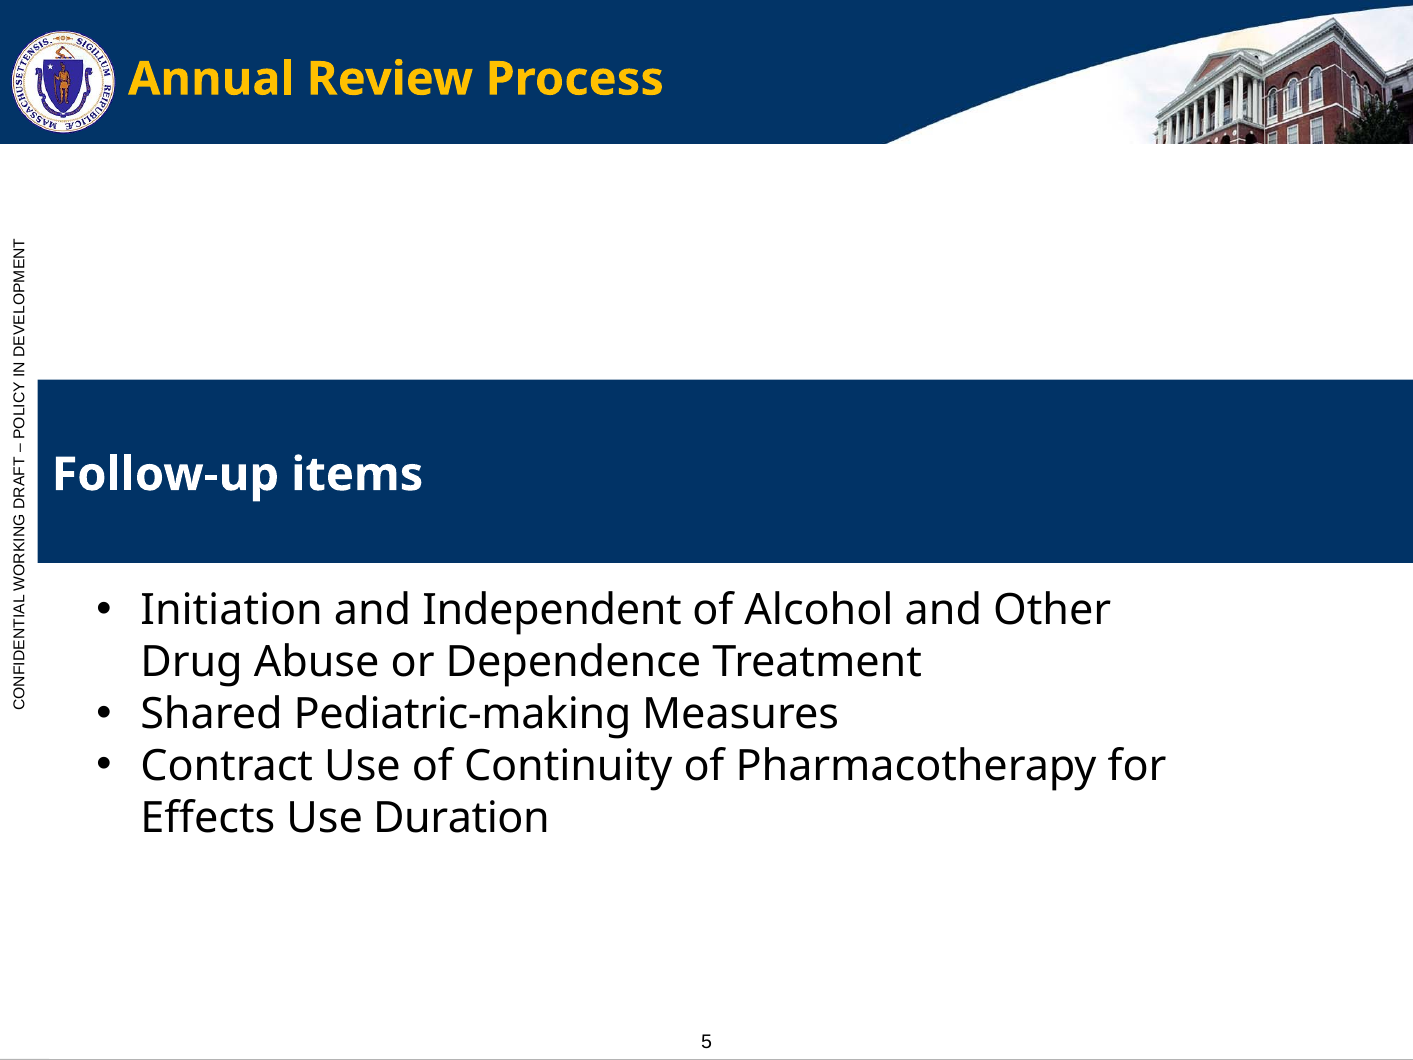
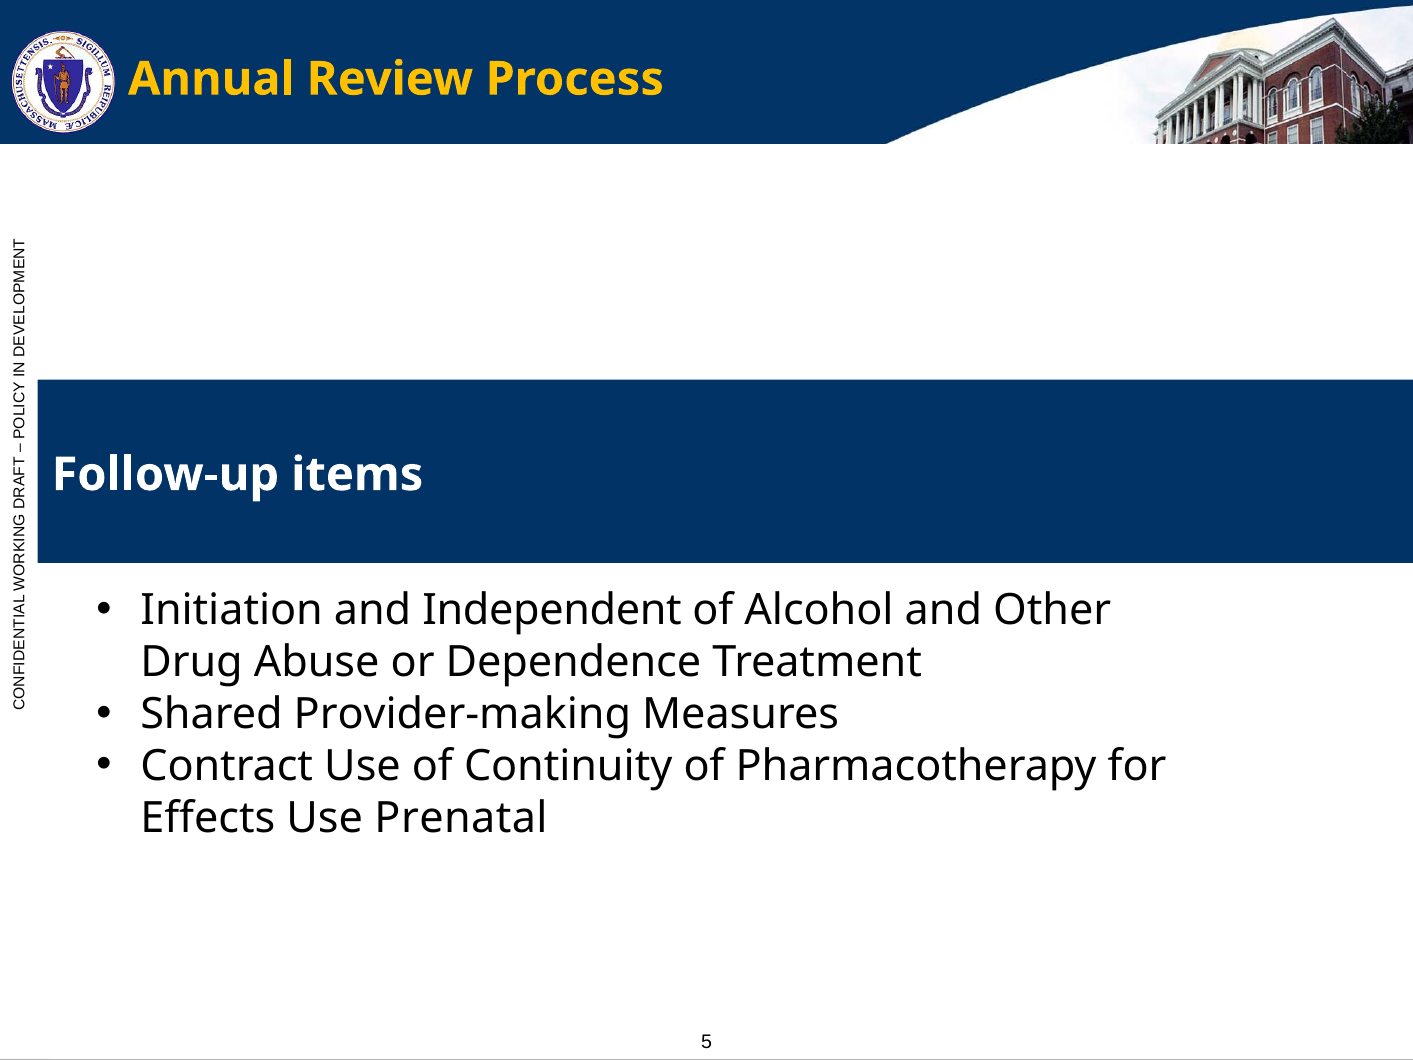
Pediatric-making: Pediatric-making -> Provider-making
Duration: Duration -> Prenatal
